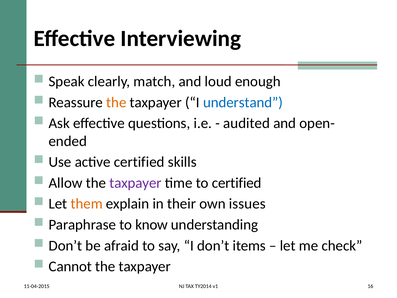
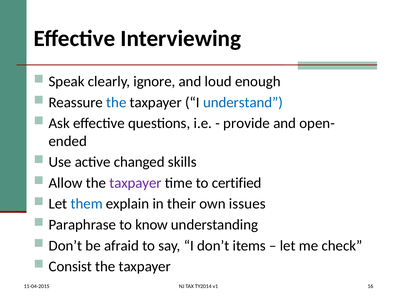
match: match -> ignore
the at (116, 102) colour: orange -> blue
audited: audited -> provide
active certified: certified -> changed
them colour: orange -> blue
Cannot: Cannot -> Consist
